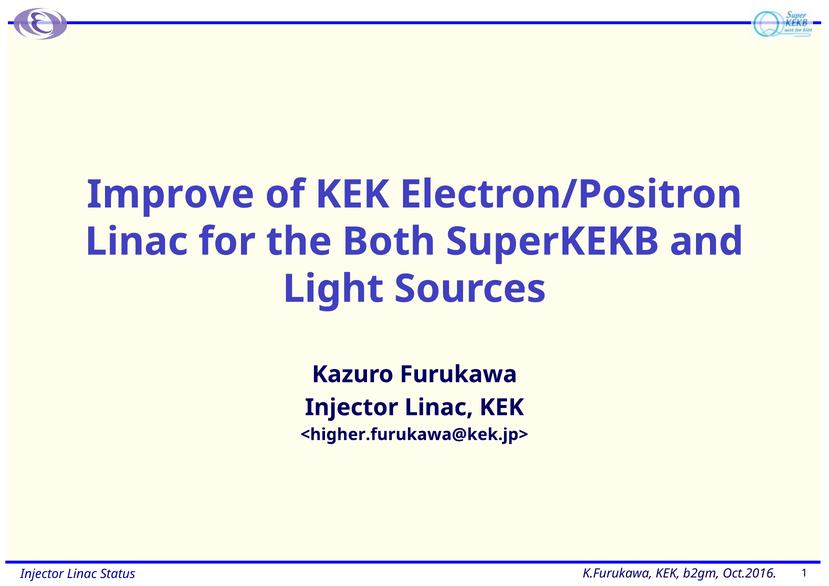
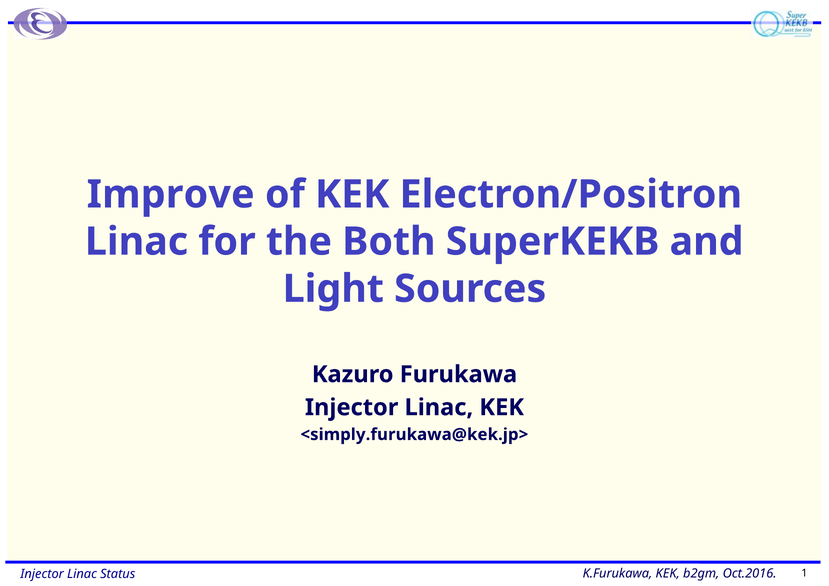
<higher.furukawa@kek.jp>: <higher.furukawa@kek.jp> -> <simply.furukawa@kek.jp>
